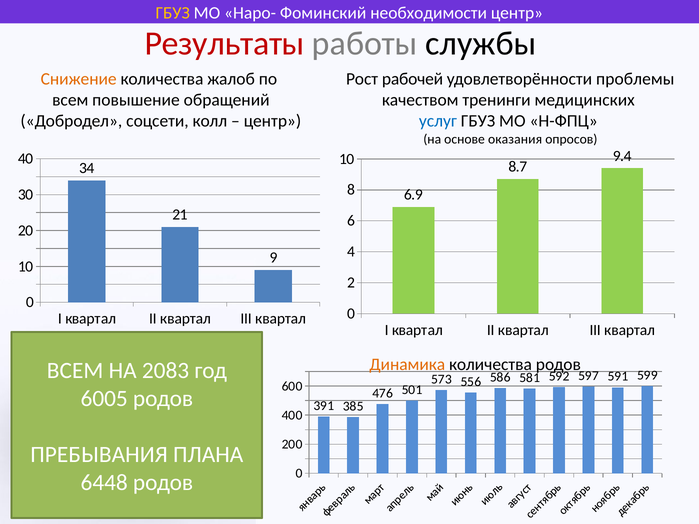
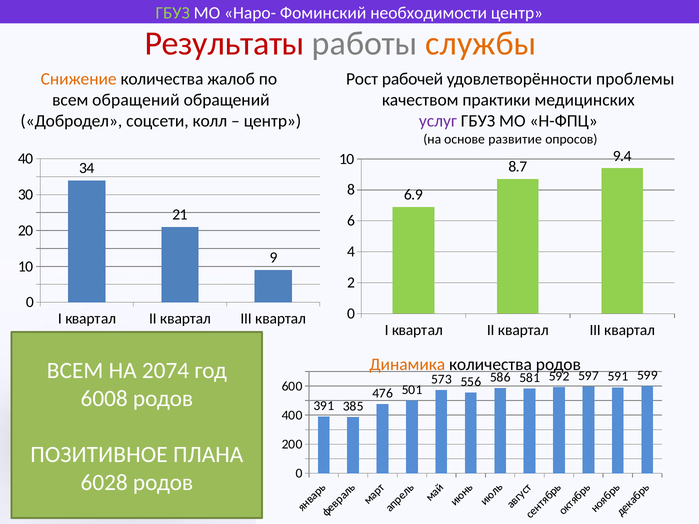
ГБУЗ at (173, 13) colour: yellow -> light green
службы colour: black -> orange
всем повышение: повышение -> обращений
тренинги: тренинги -> практики
услуг colour: blue -> purple
оказания: оказания -> развитие
2083: 2083 -> 2074
6005: 6005 -> 6008
ПРЕБЫВАНИЯ: ПРЕБЫВАНИЯ -> ПОЗИТИВНОЕ
6448: 6448 -> 6028
